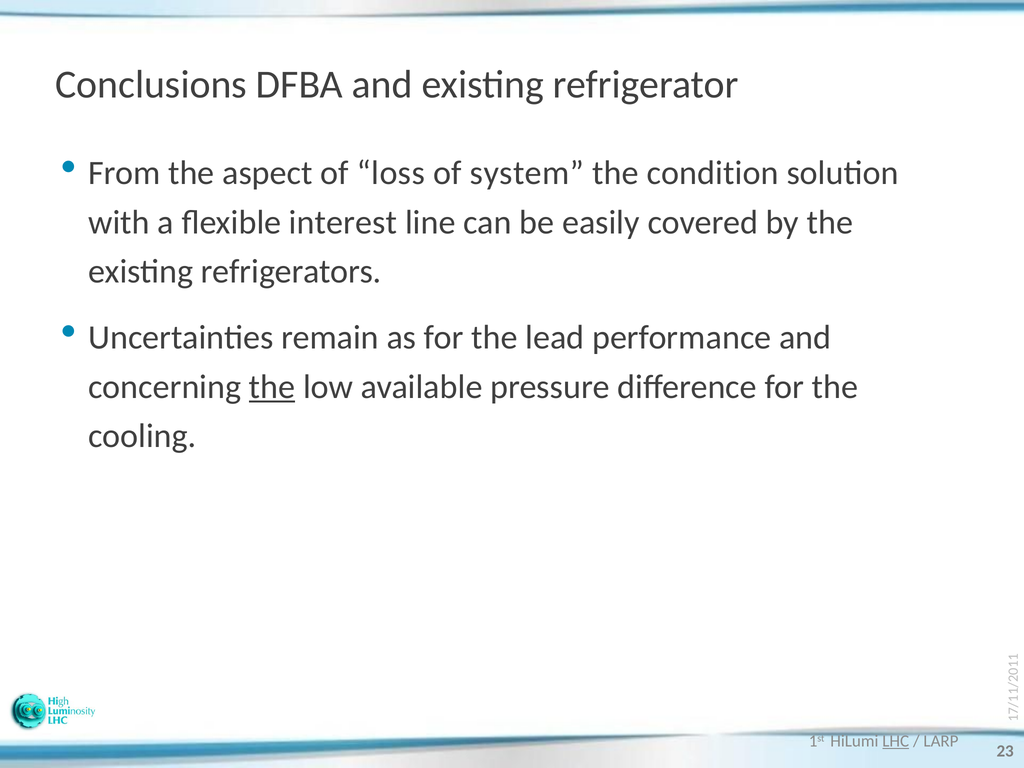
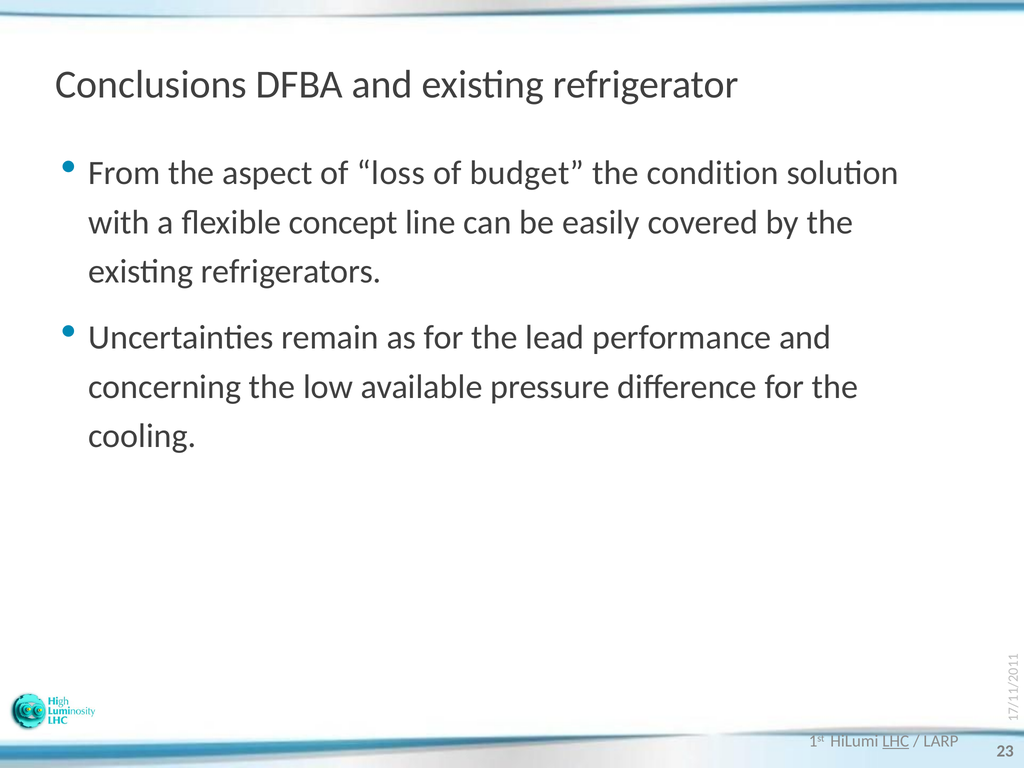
system: system -> budget
interest: interest -> concept
the at (272, 387) underline: present -> none
